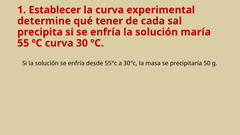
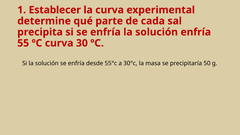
tener: tener -> parte
solución maría: maría -> enfría
